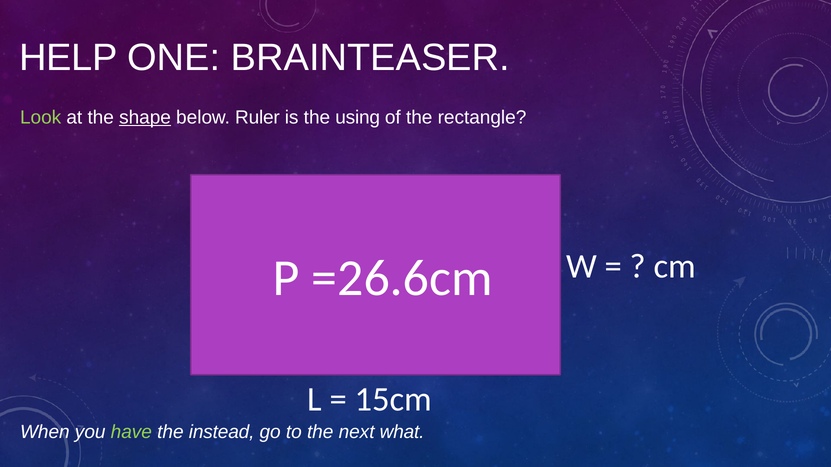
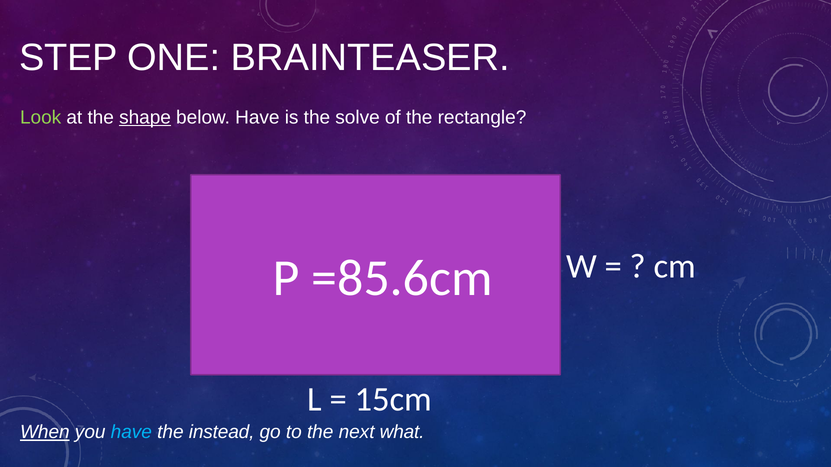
HELP: HELP -> STEP
below Ruler: Ruler -> Have
using: using -> solve
=26.6cm: =26.6cm -> =85.6cm
When underline: none -> present
have at (131, 432) colour: light green -> light blue
